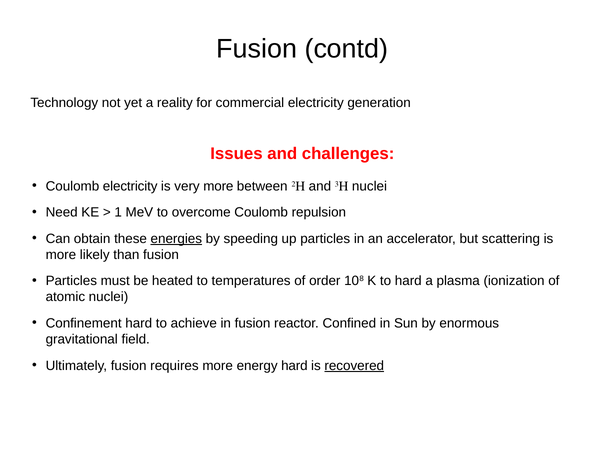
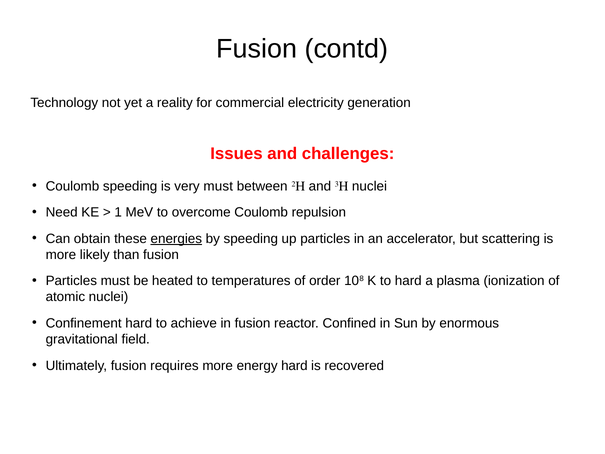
Coulomb electricity: electricity -> speeding
very more: more -> must
recovered underline: present -> none
